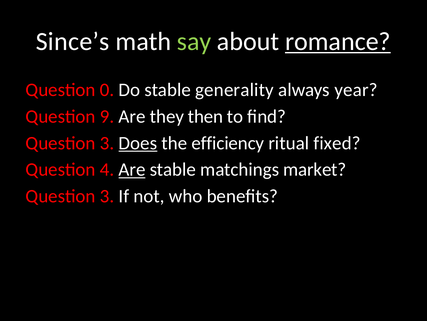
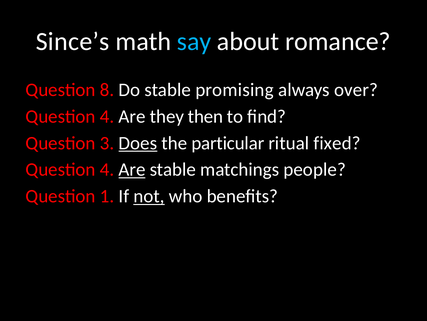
say colour: light green -> light blue
romance underline: present -> none
0: 0 -> 8
generality: generality -> promising
year: year -> over
9 at (107, 116): 9 -> 4
efficiency: efficiency -> particular
market: market -> people
3 at (107, 196): 3 -> 1
not underline: none -> present
